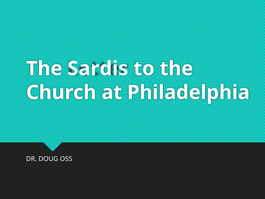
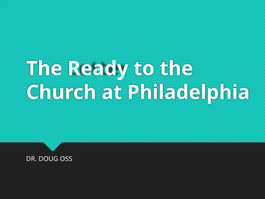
Sardis: Sardis -> Ready
